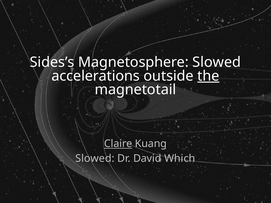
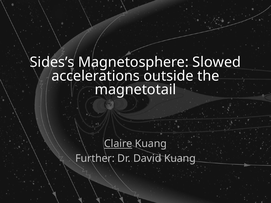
the underline: present -> none
Slowed at (95, 159): Slowed -> Further
David Which: Which -> Kuang
